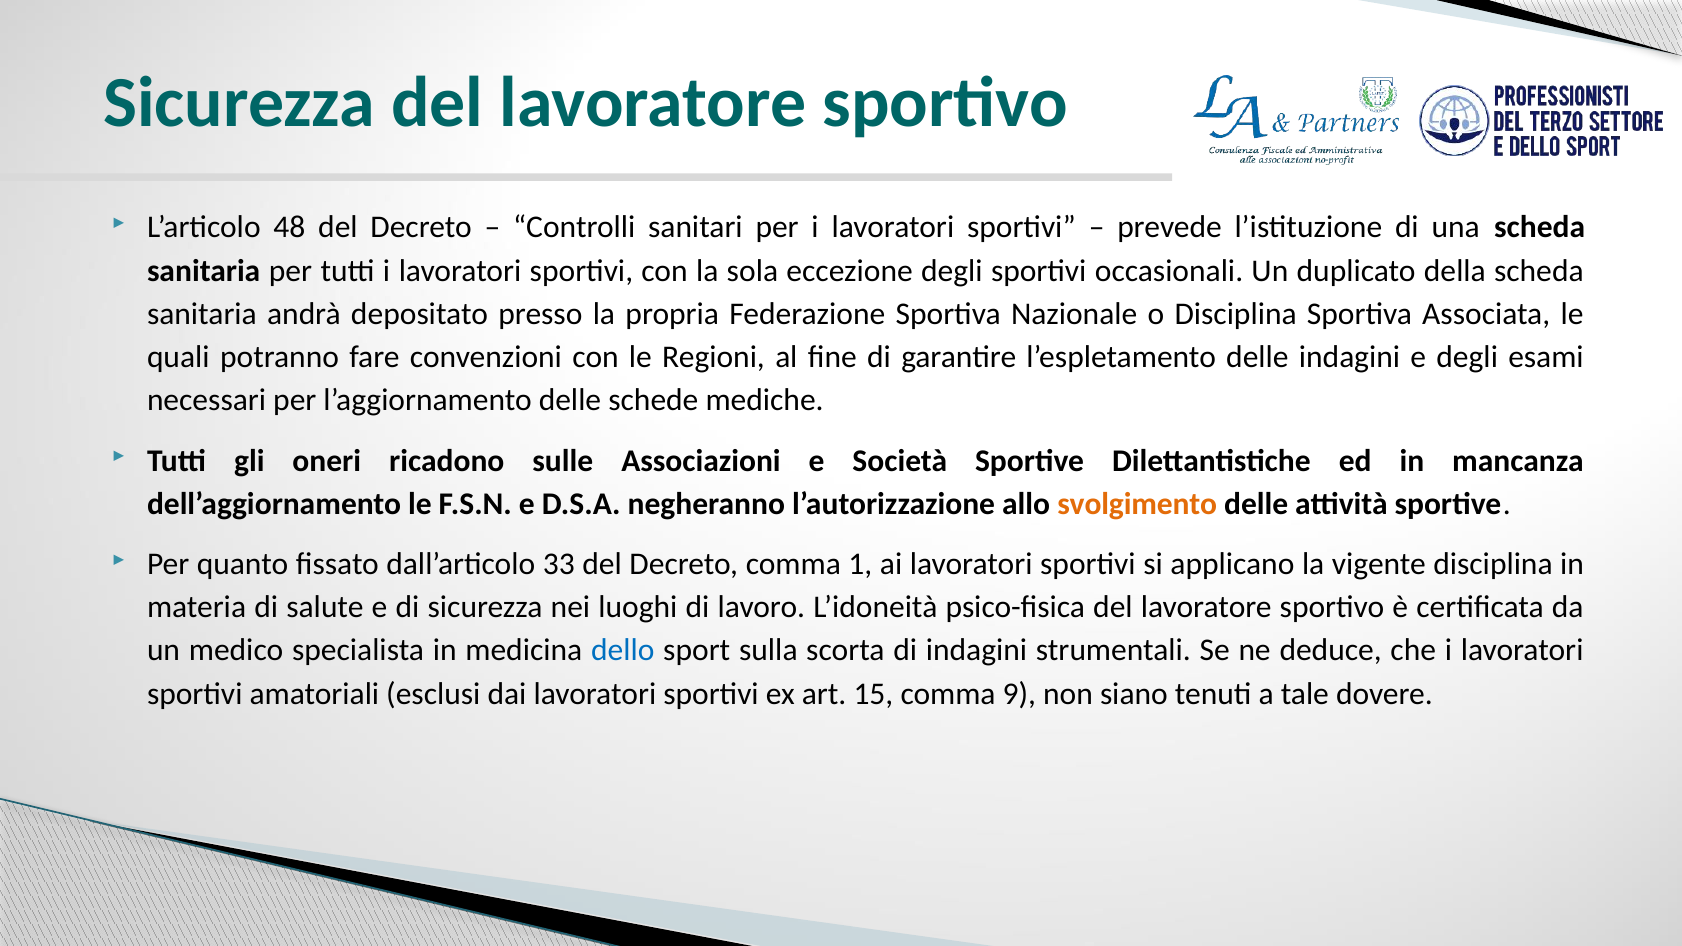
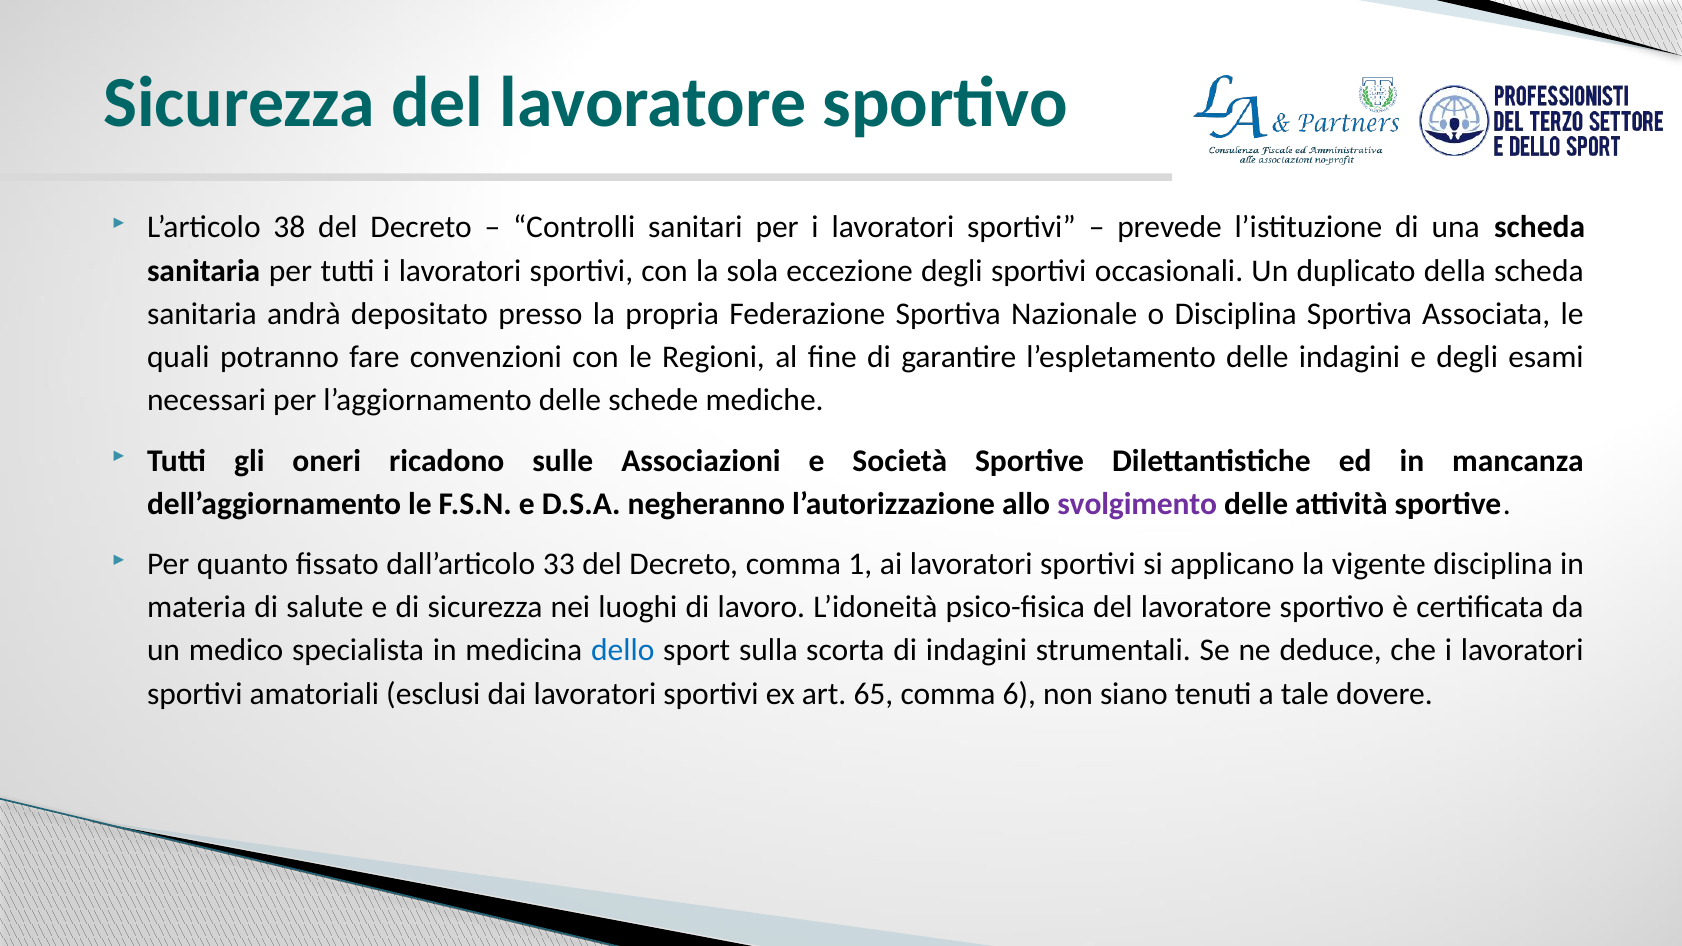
48: 48 -> 38
svolgimento colour: orange -> purple
15: 15 -> 65
9: 9 -> 6
